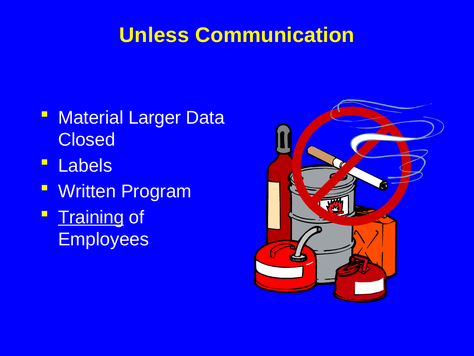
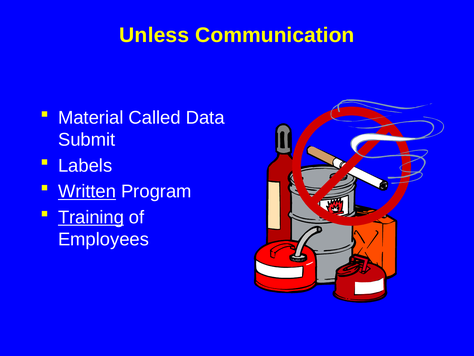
Larger: Larger -> Called
Closed: Closed -> Submit
Written underline: none -> present
